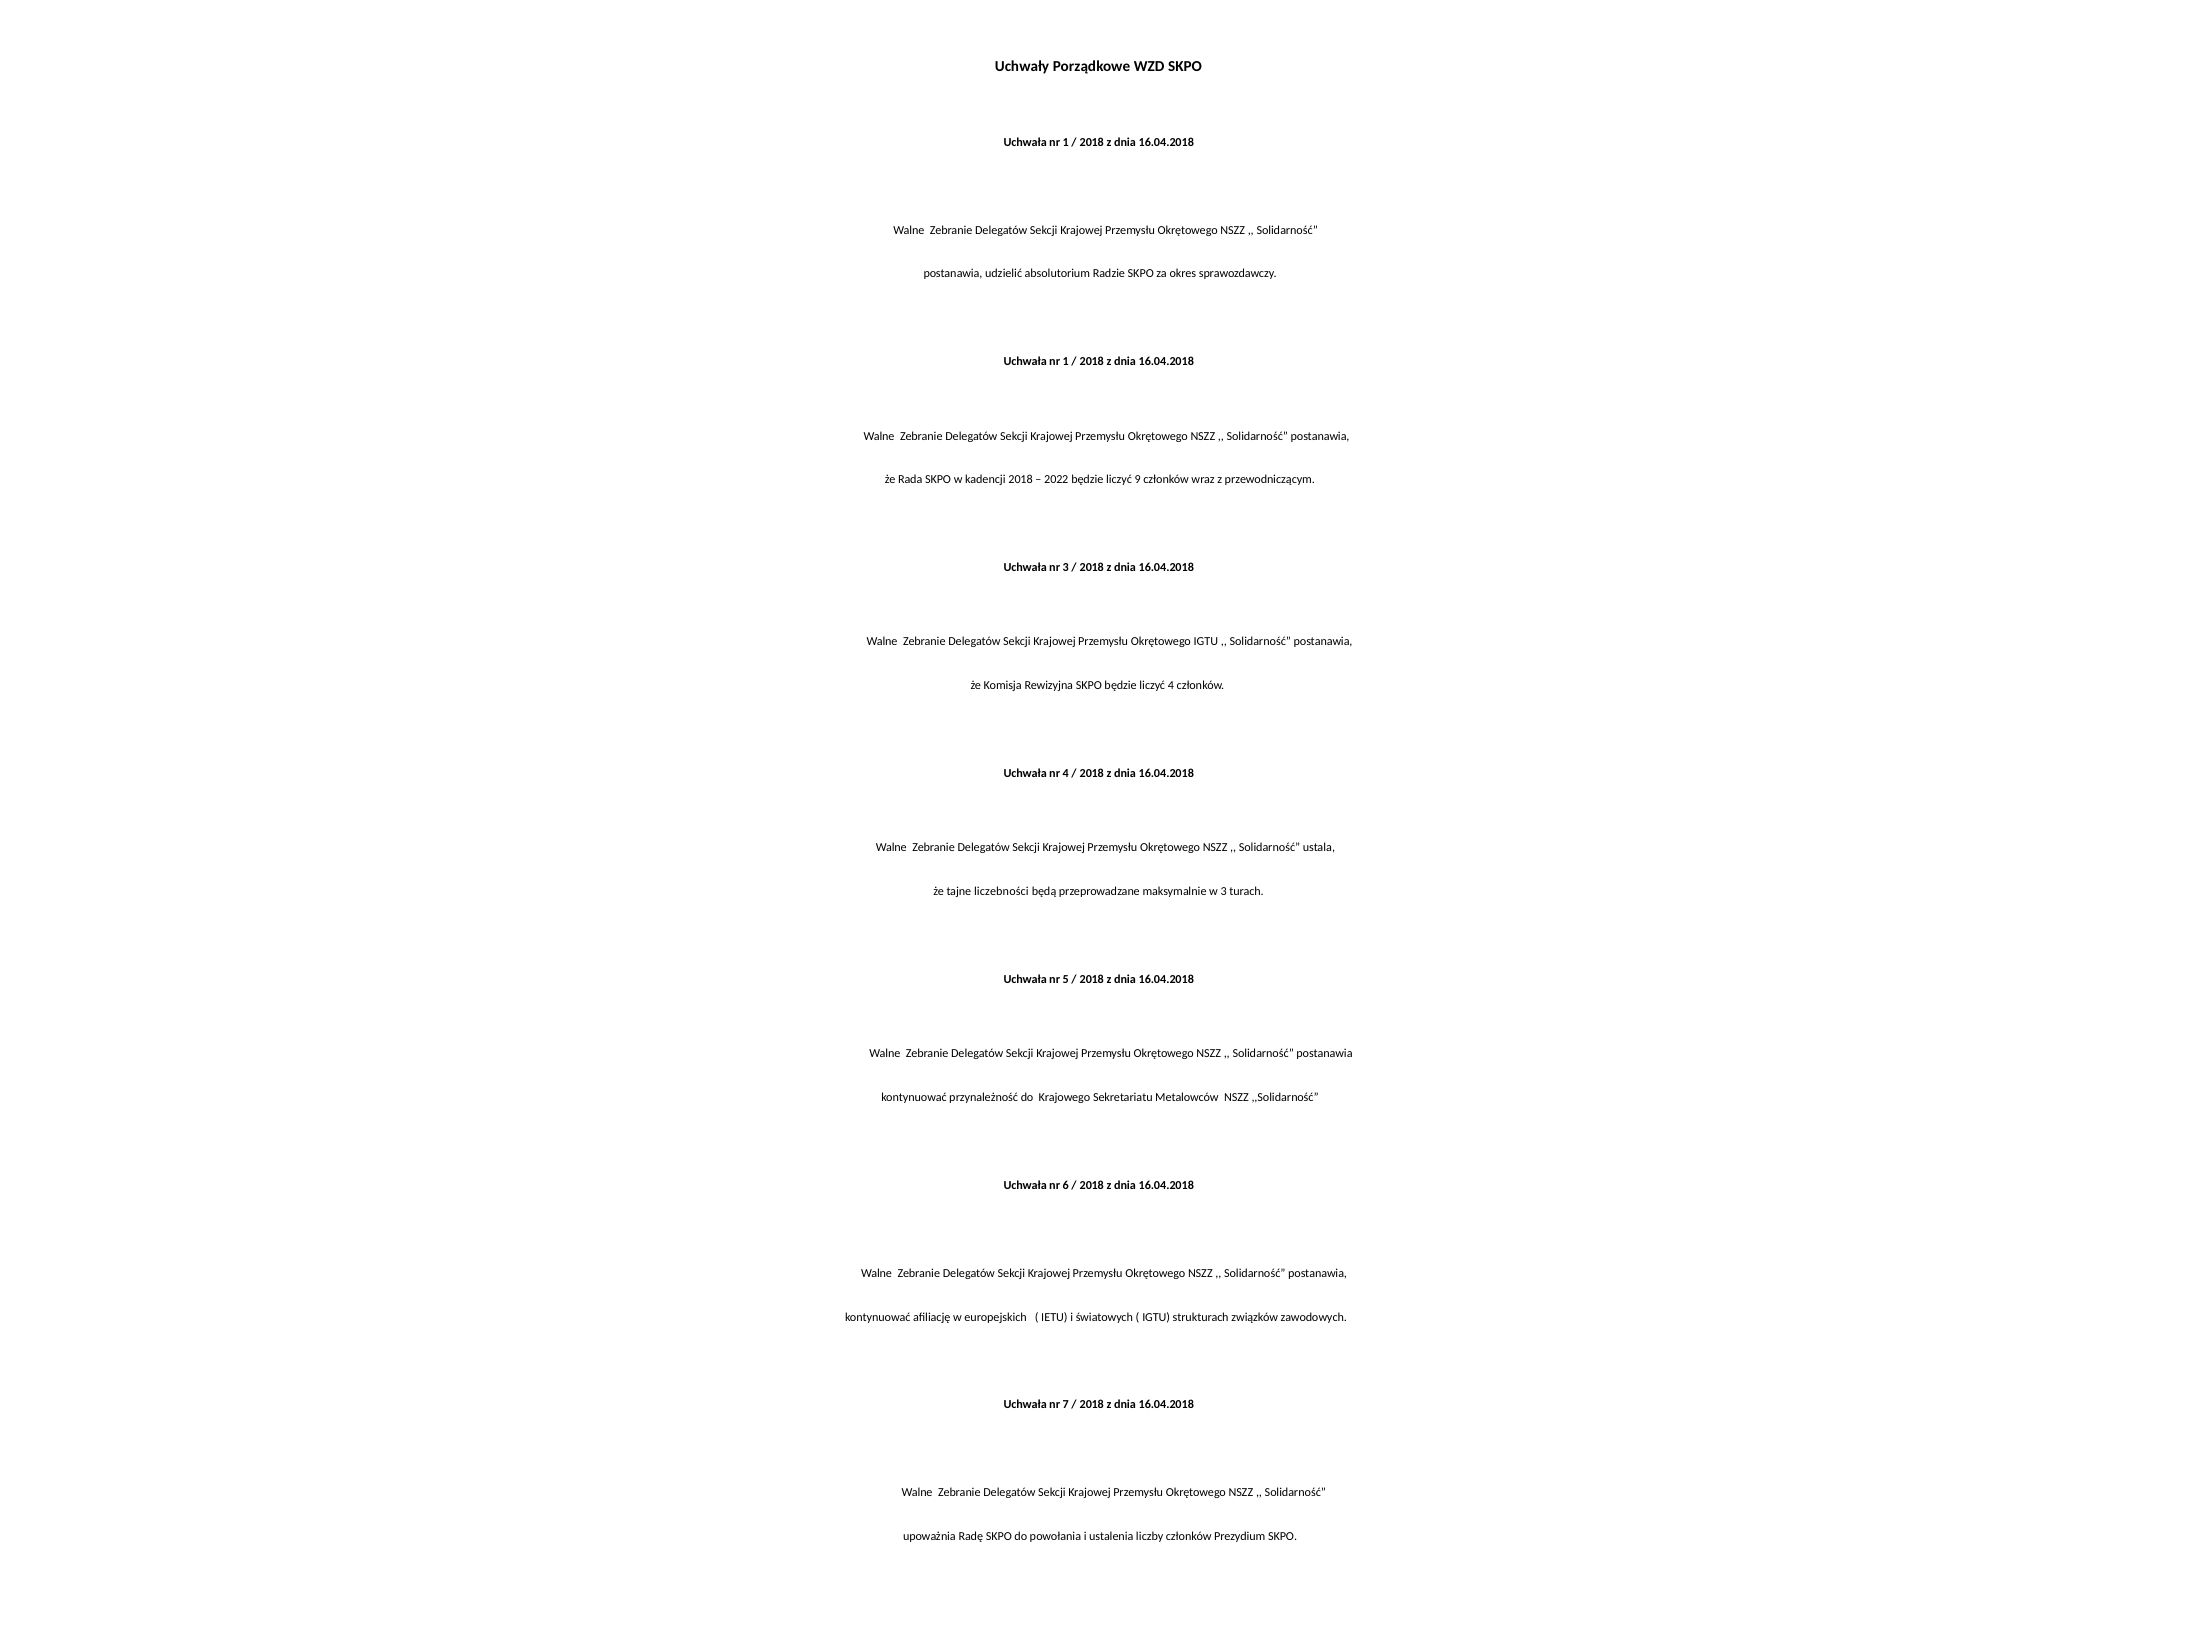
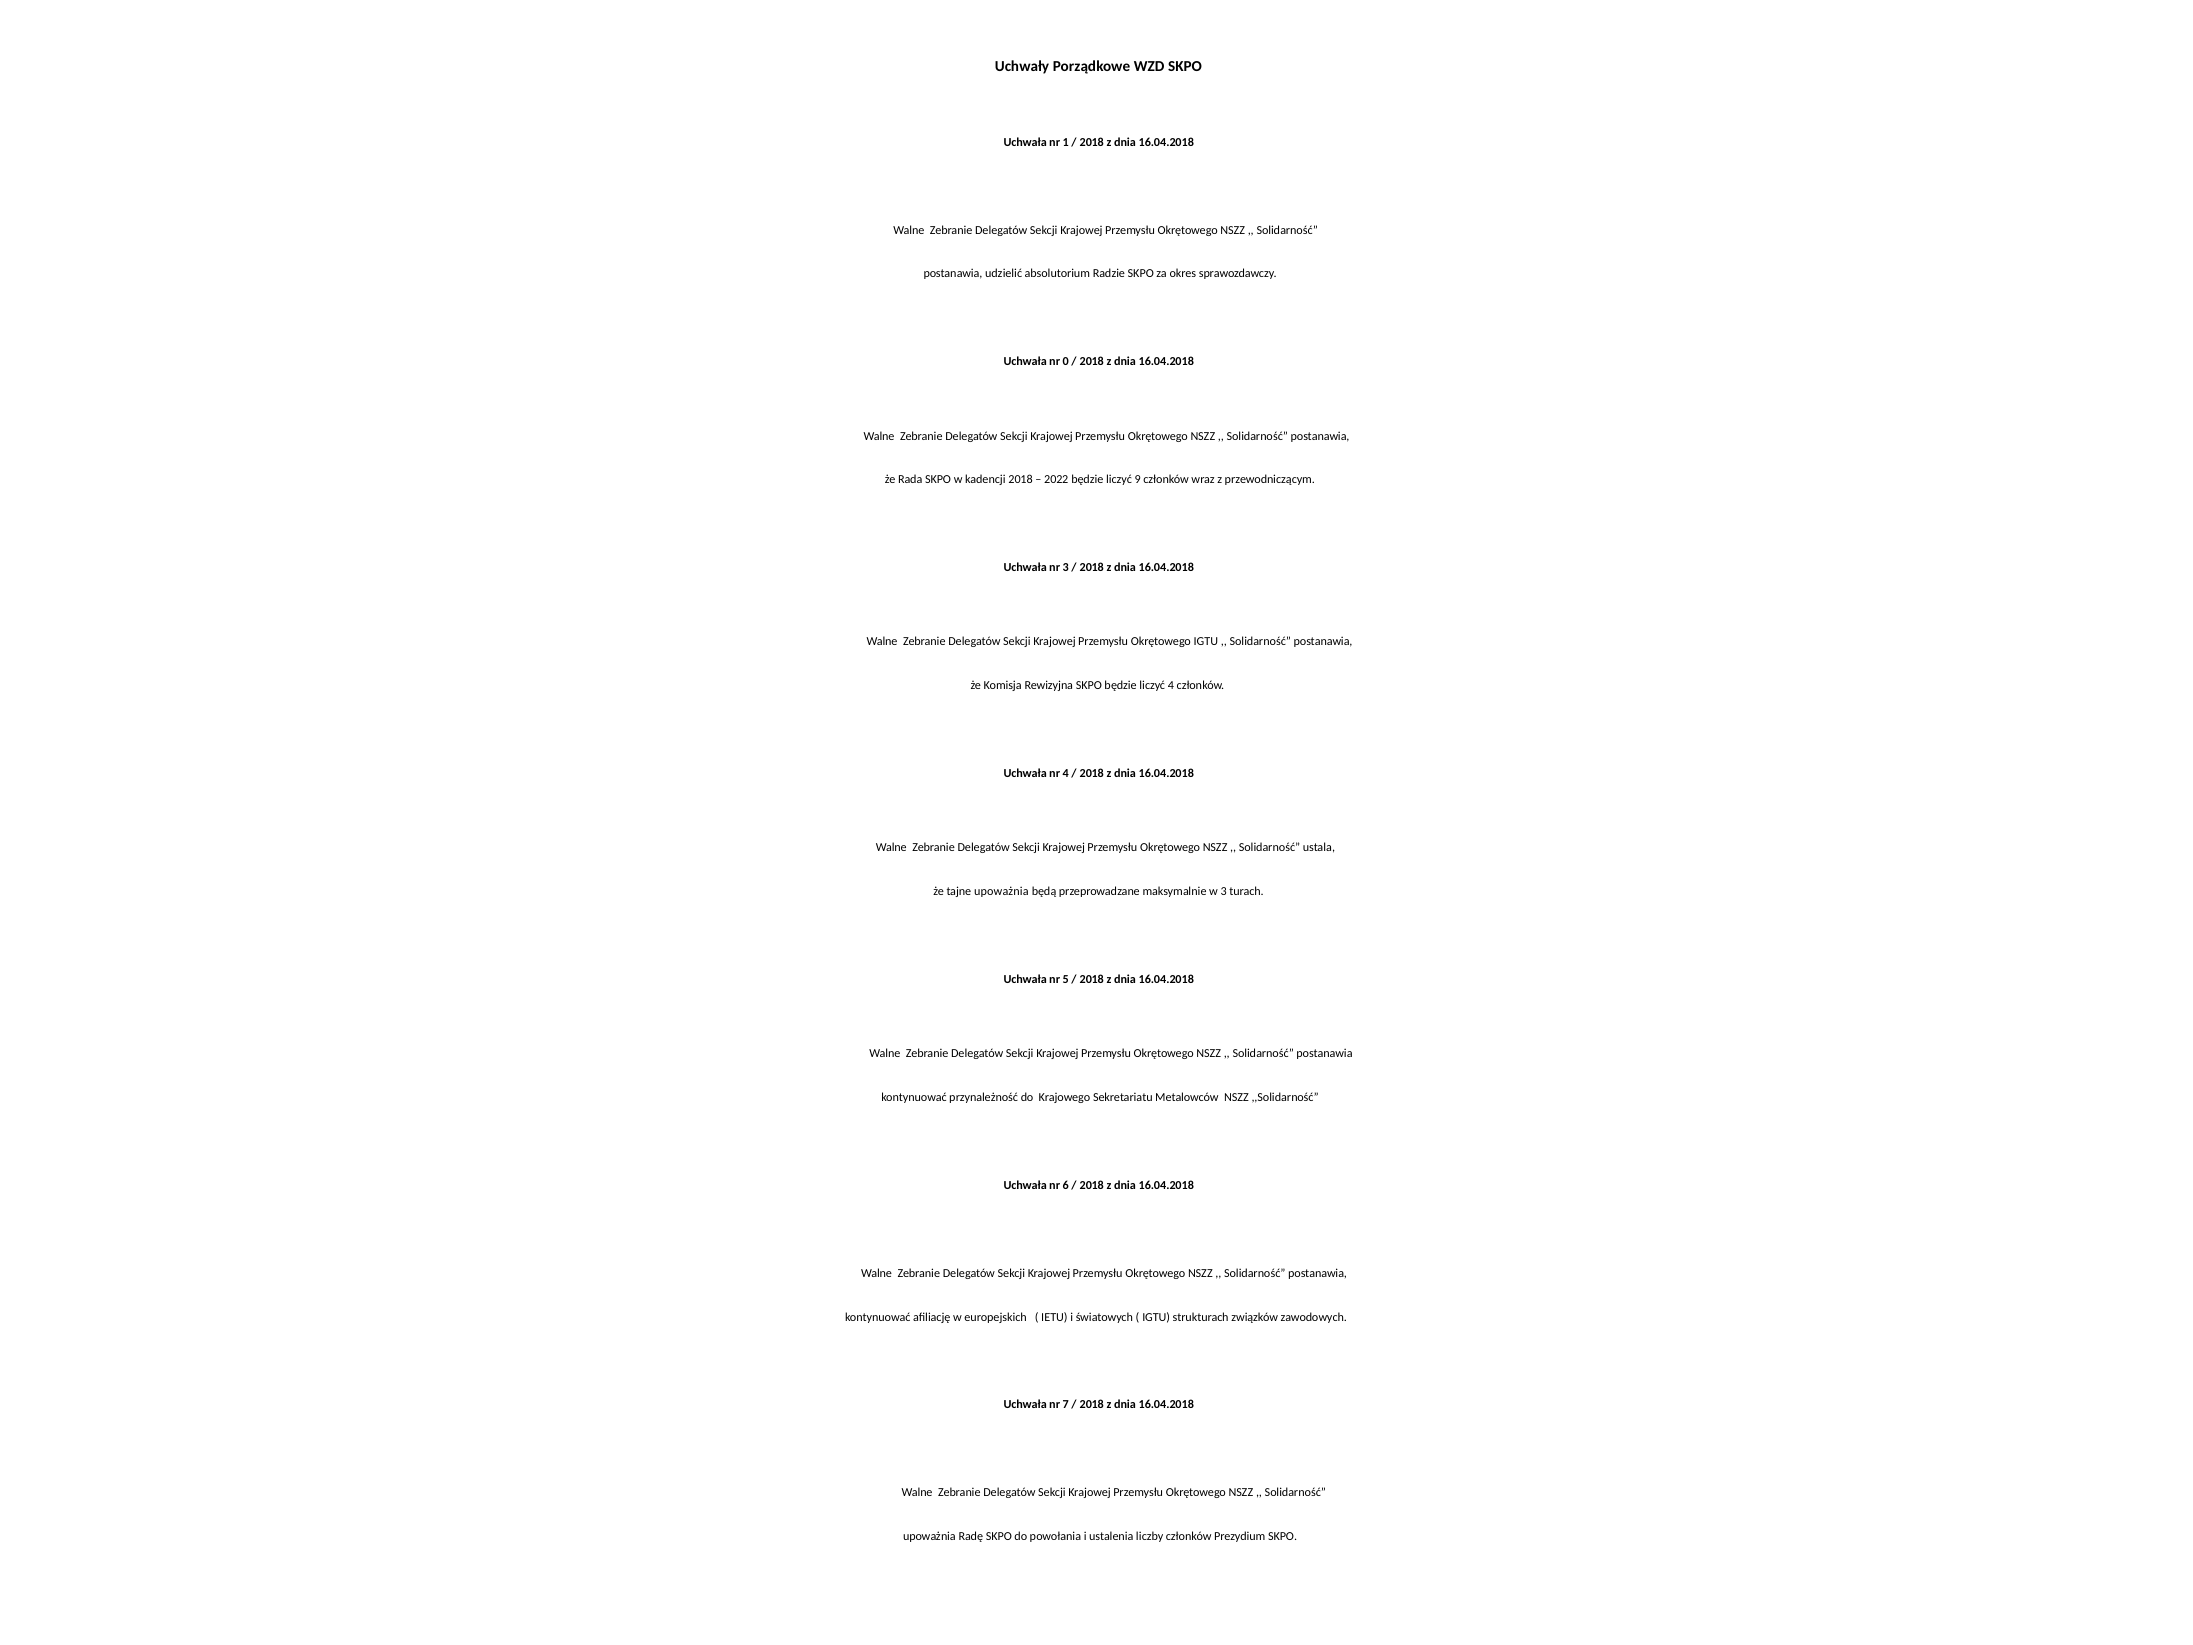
1 at (1066, 362): 1 -> 0
tajne liczebności: liczebności -> upoważnia
